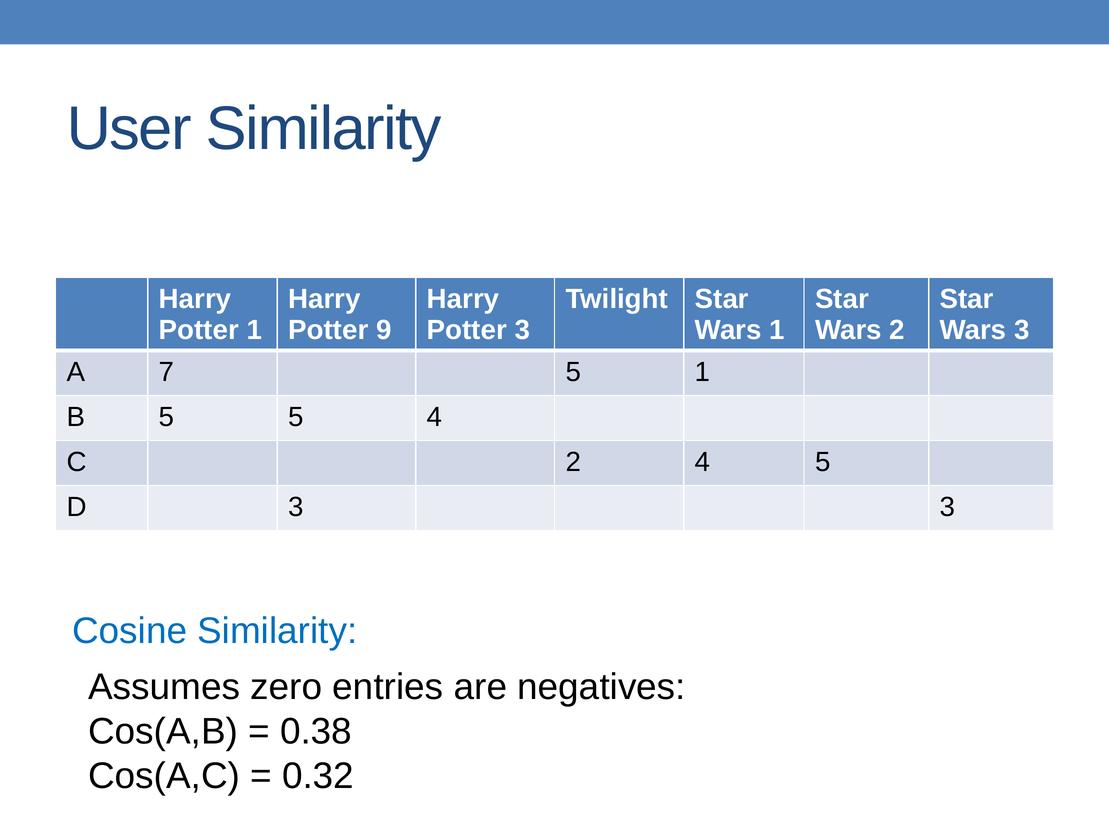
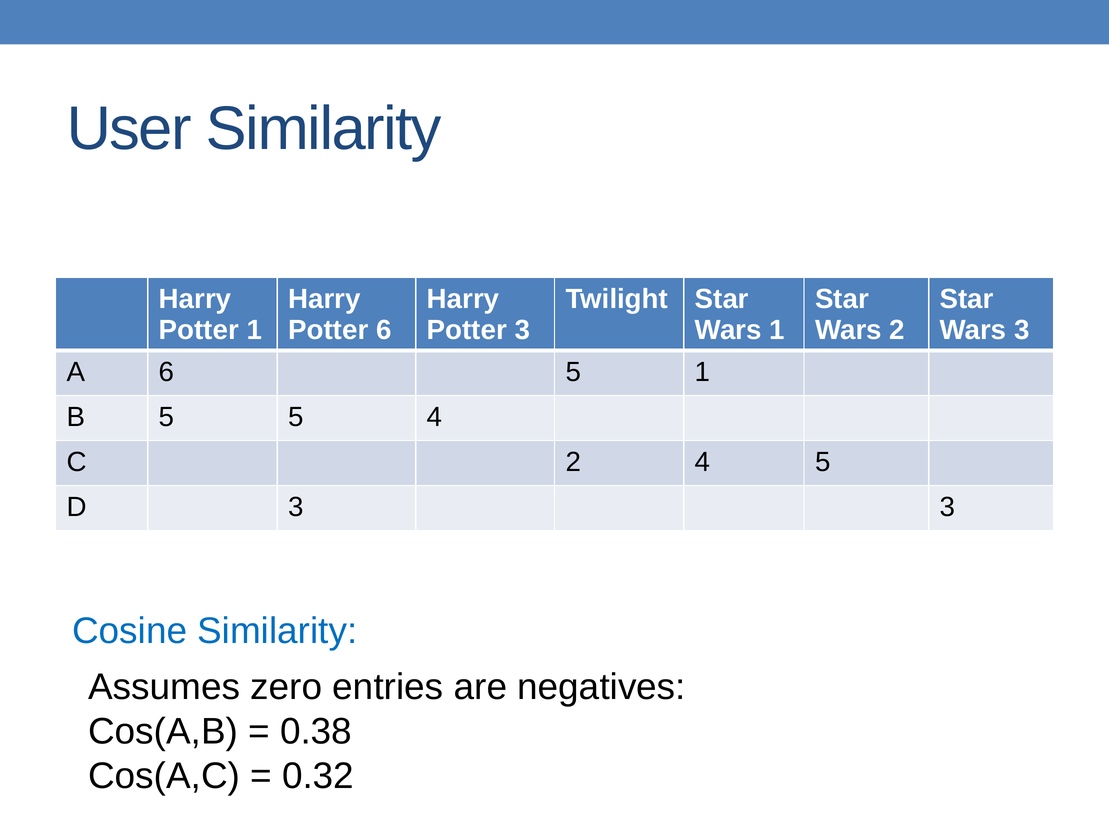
Potter 9: 9 -> 6
A 7: 7 -> 6
